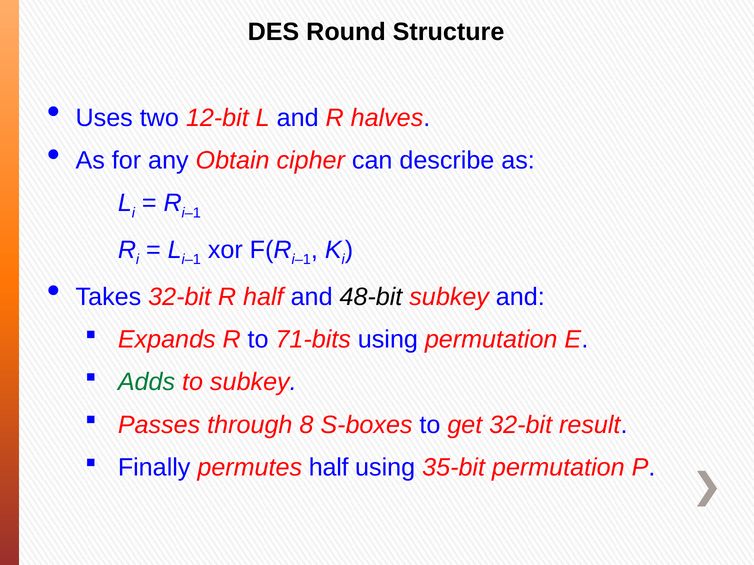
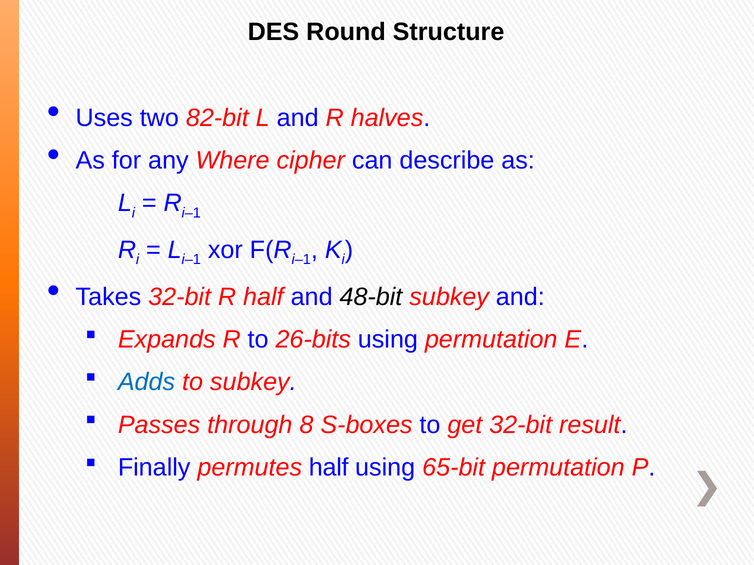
12-bit: 12-bit -> 82-bit
Obtain: Obtain -> Where
71-bits: 71-bits -> 26-bits
Adds colour: green -> blue
35-bit: 35-bit -> 65-bit
